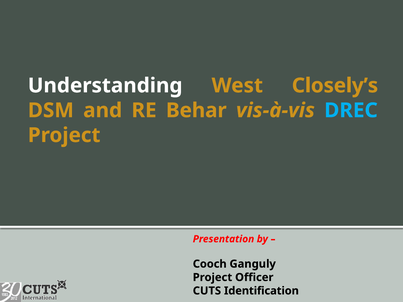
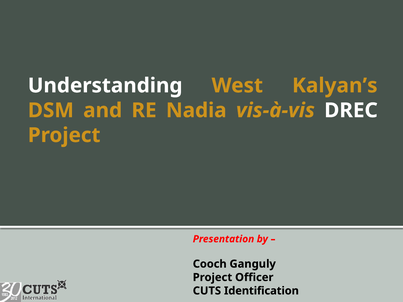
Closely’s: Closely’s -> Kalyan’s
Behar: Behar -> Nadia
DREC colour: light blue -> white
